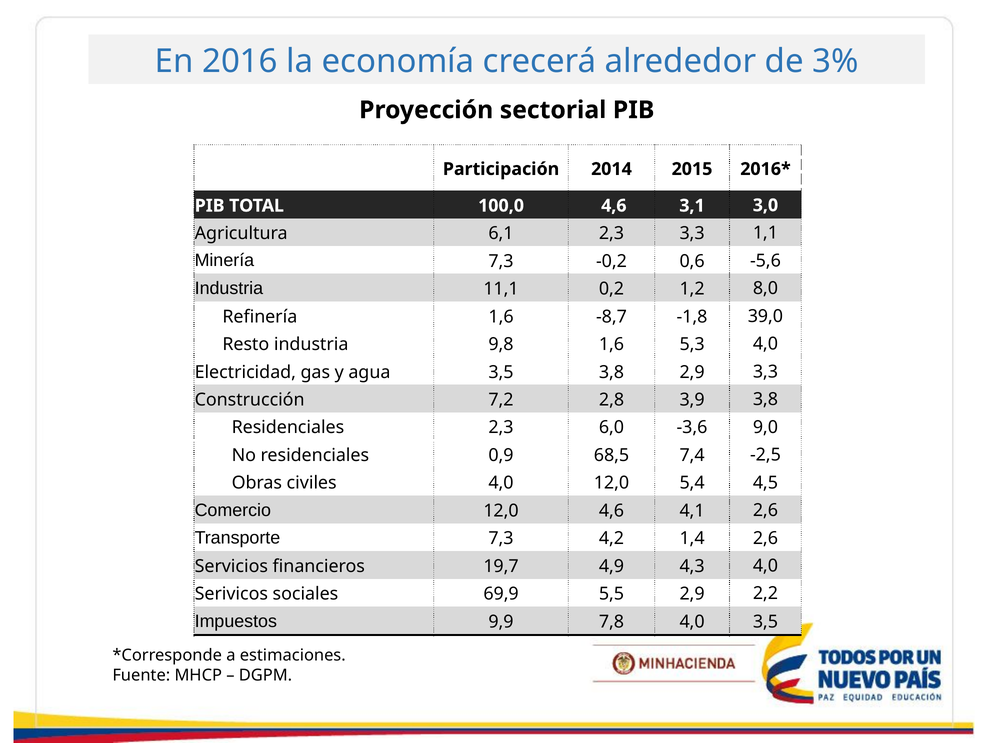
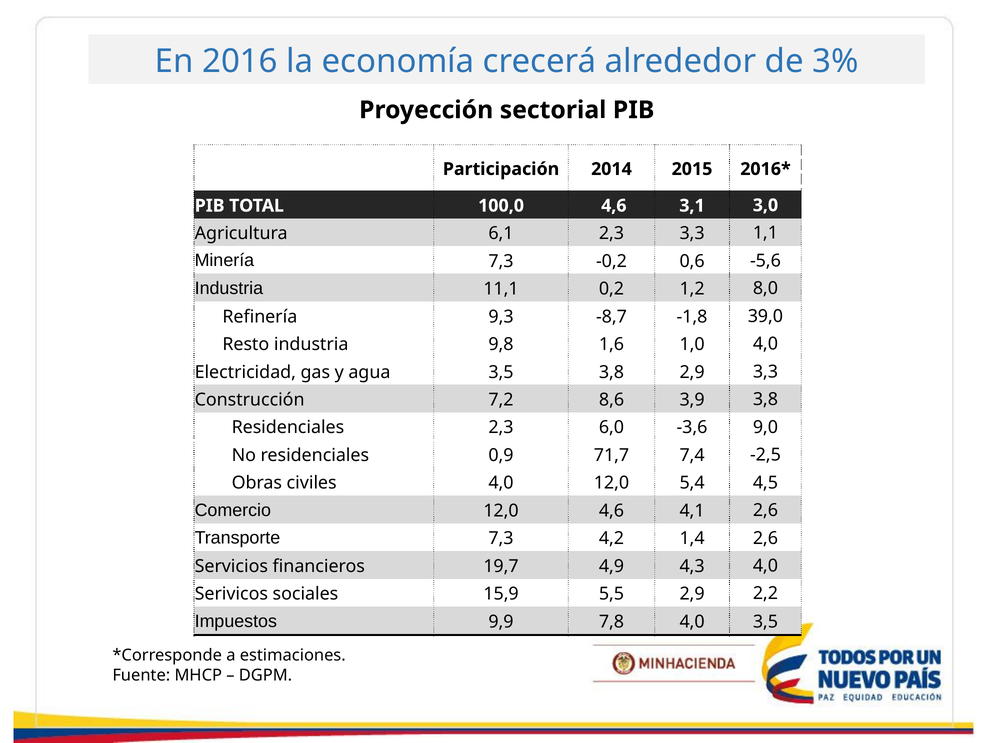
Refinería 1,6: 1,6 -> 9,3
5,3: 5,3 -> 1,0
2,8: 2,8 -> 8,6
68,5: 68,5 -> 71,7
69,9: 69,9 -> 15,9
